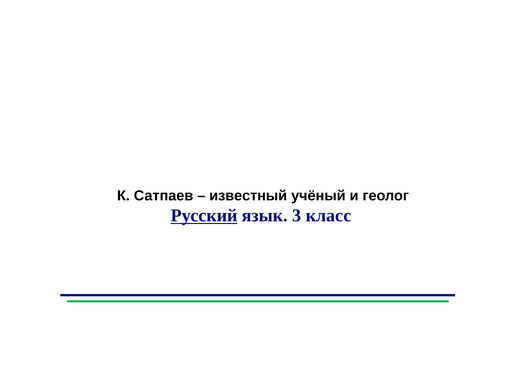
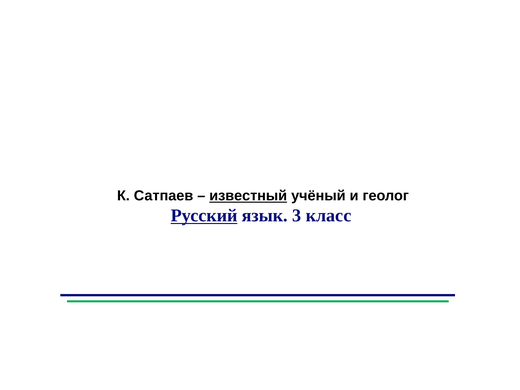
известный underline: none -> present
